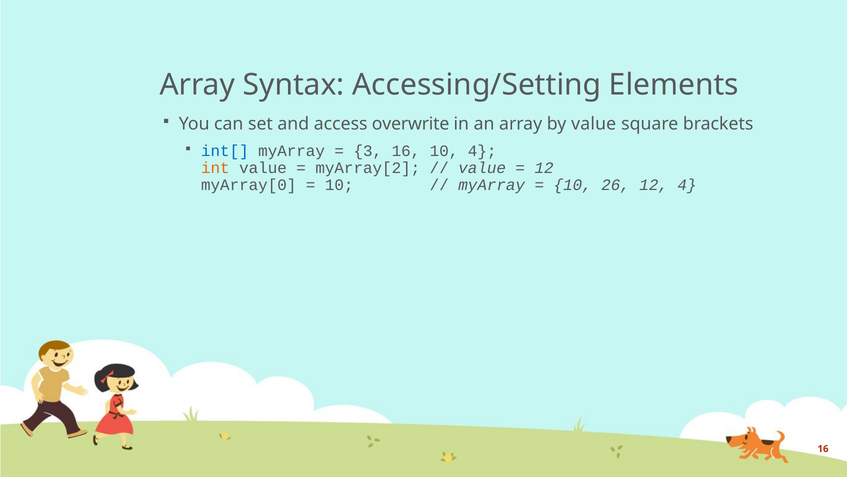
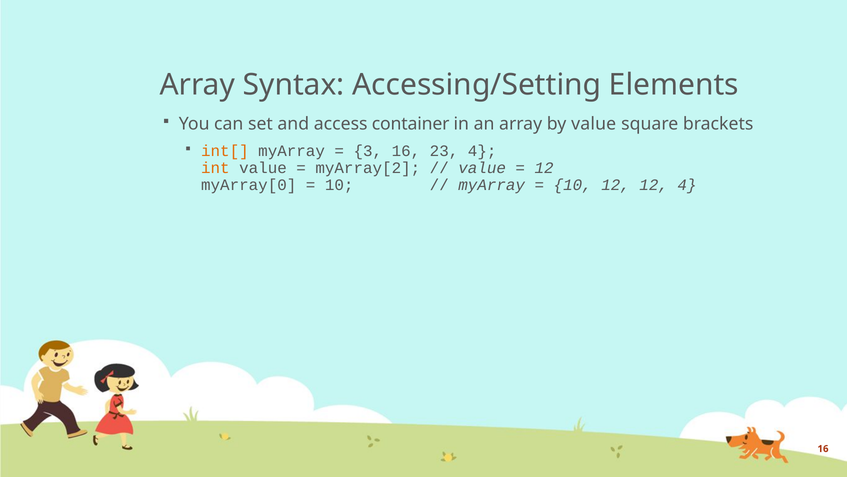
overwrite: overwrite -> container
int[ colour: blue -> orange
16 10: 10 -> 23
10 26: 26 -> 12
